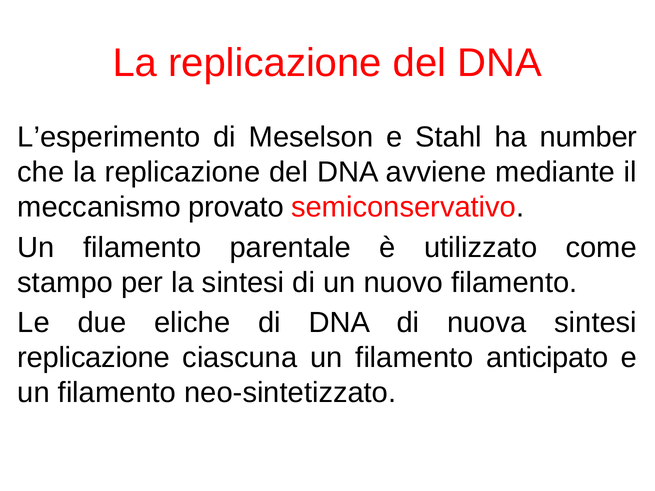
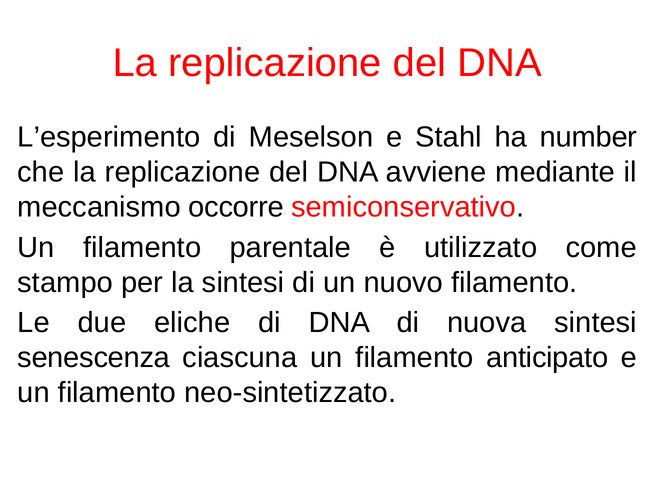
provato: provato -> occorre
replicazione at (94, 358): replicazione -> senescenza
